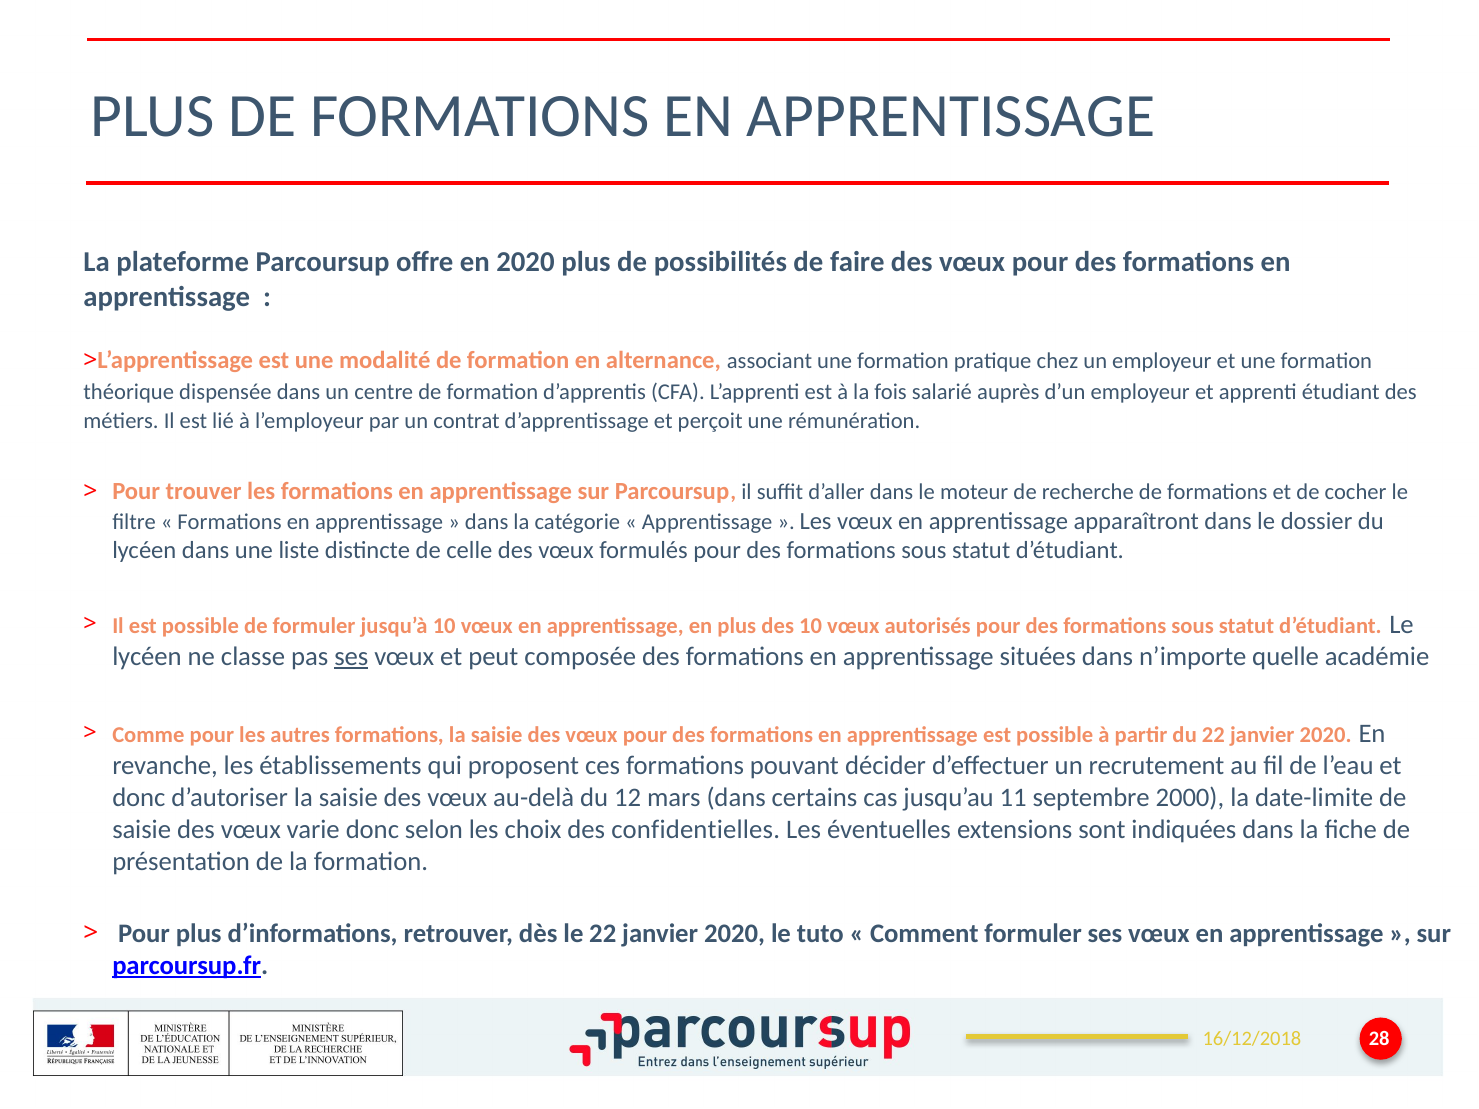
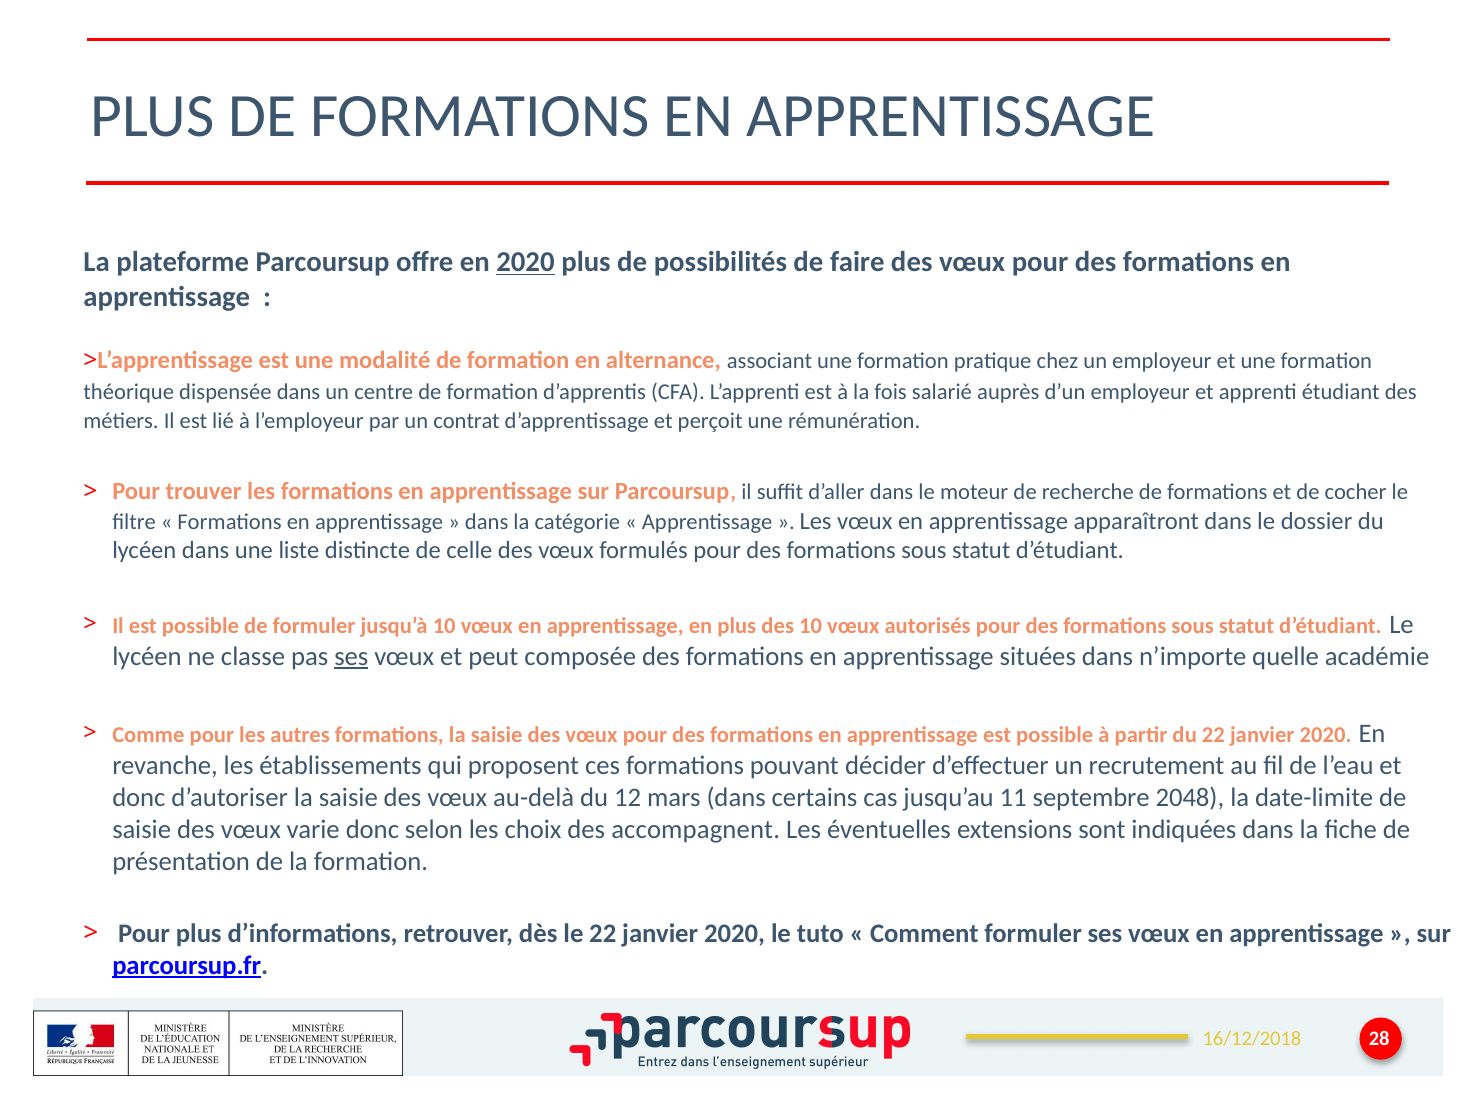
2020 at (525, 262) underline: none -> present
2000: 2000 -> 2048
confidentielles: confidentielles -> accompagnent
